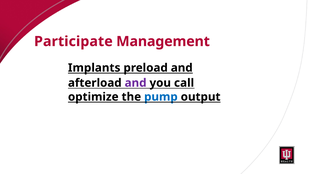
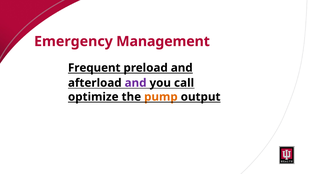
Participate: Participate -> Emergency
Implants: Implants -> Frequent
pump colour: blue -> orange
